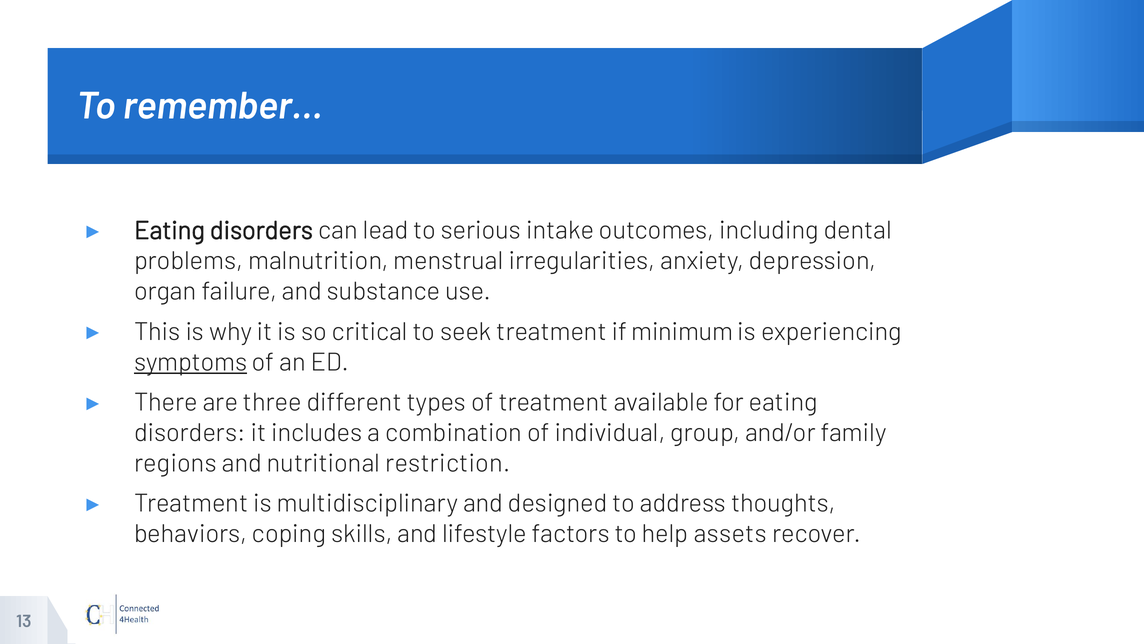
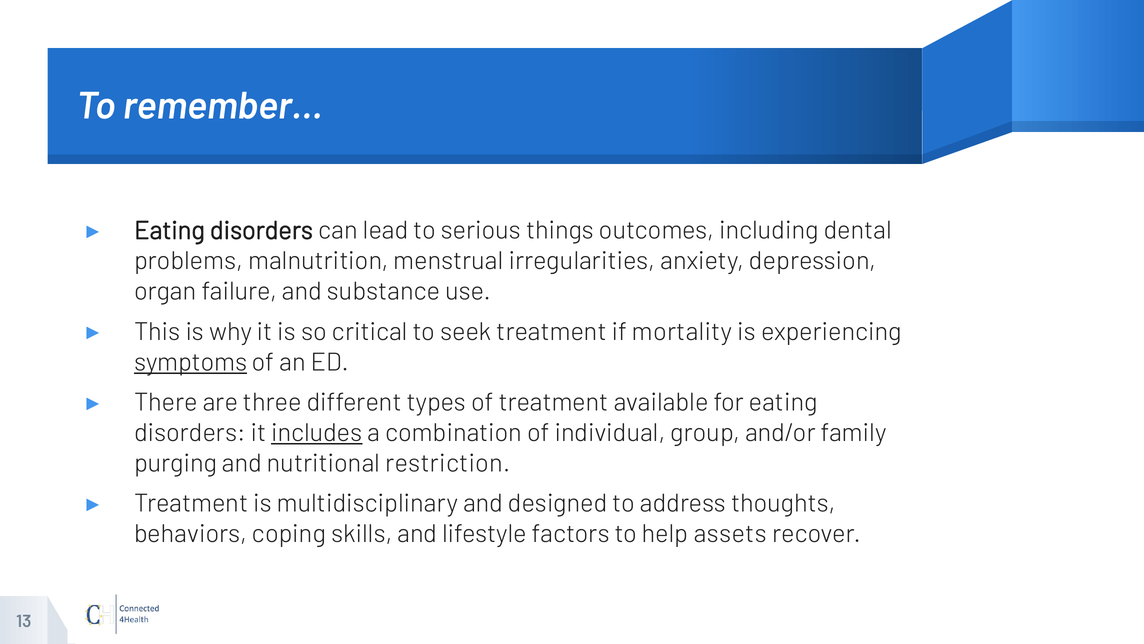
intake: intake -> things
minimum: minimum -> mortality
includes underline: none -> present
regions: regions -> purging
